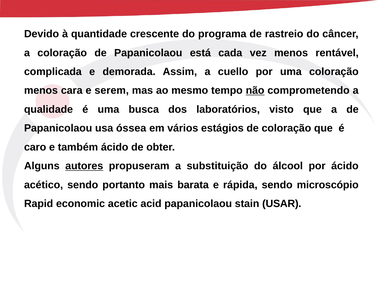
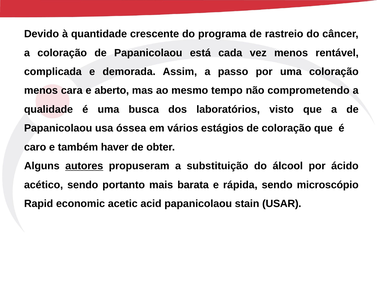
cuello: cuello -> passo
serem: serem -> aberto
não underline: present -> none
também ácido: ácido -> haver
